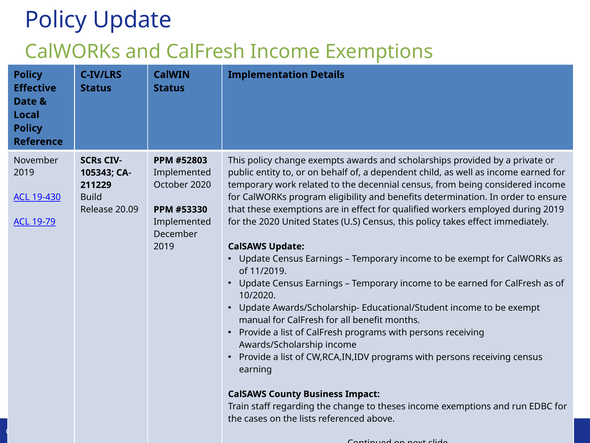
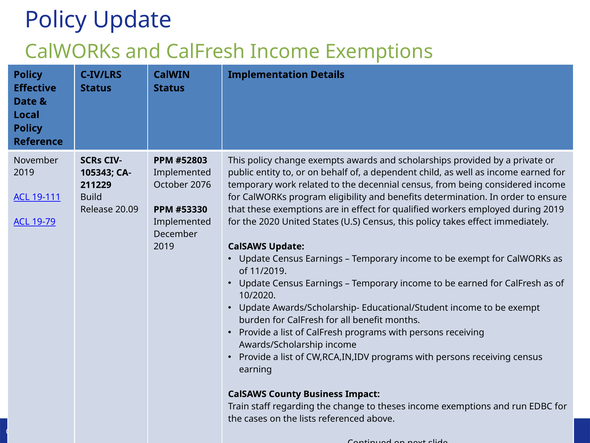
October 2020: 2020 -> 2076
19-430: 19-430 -> 19-111
manual: manual -> burden
